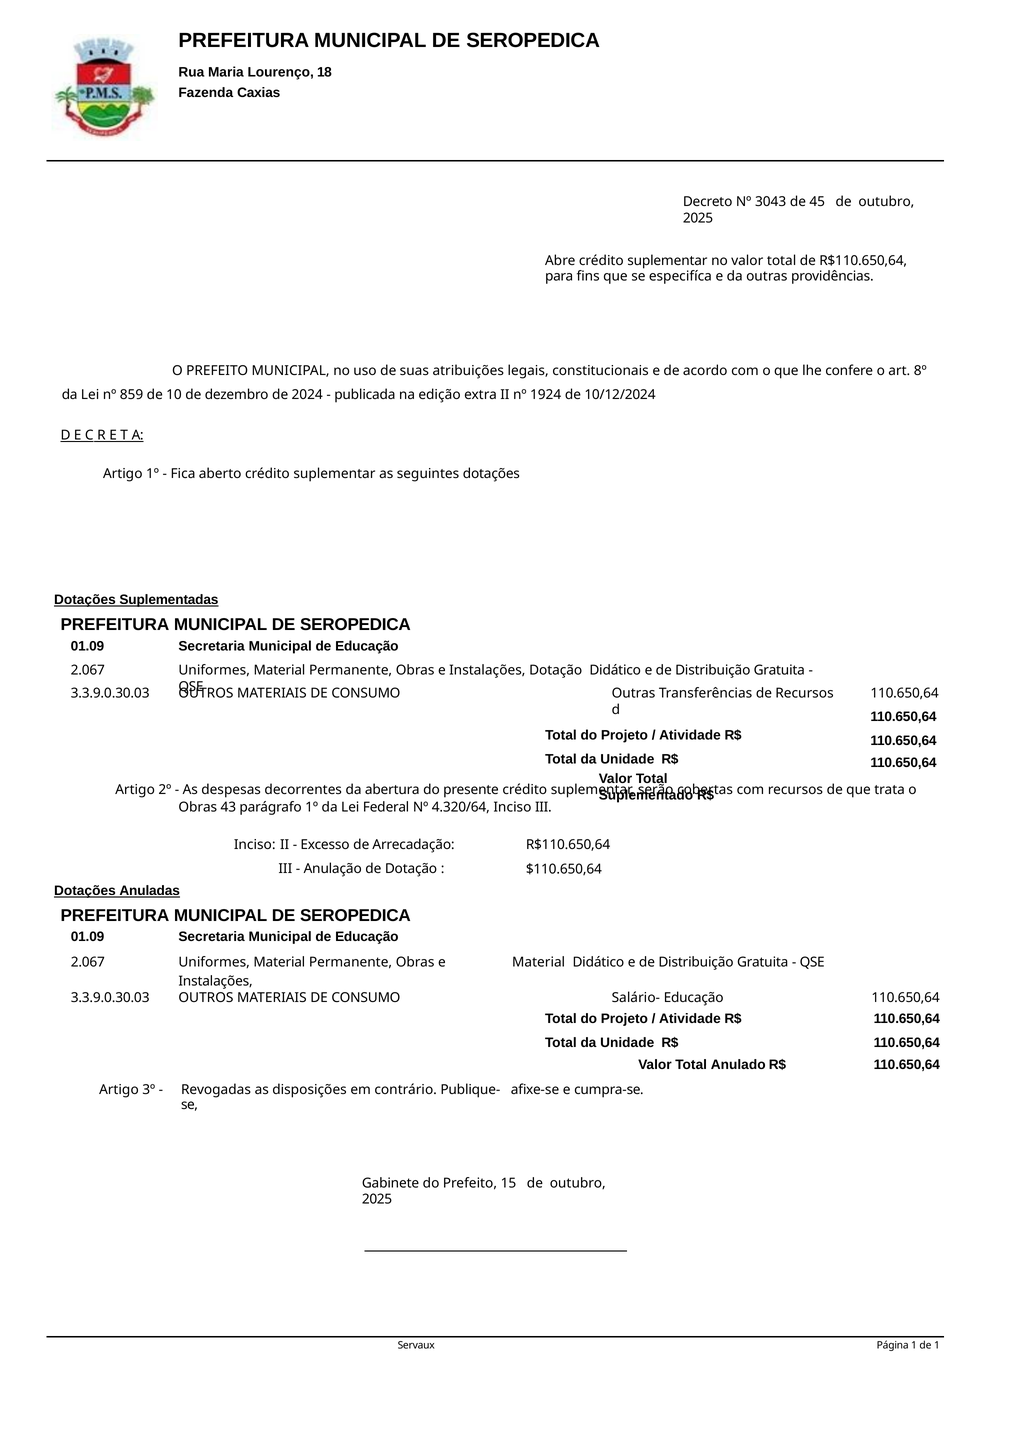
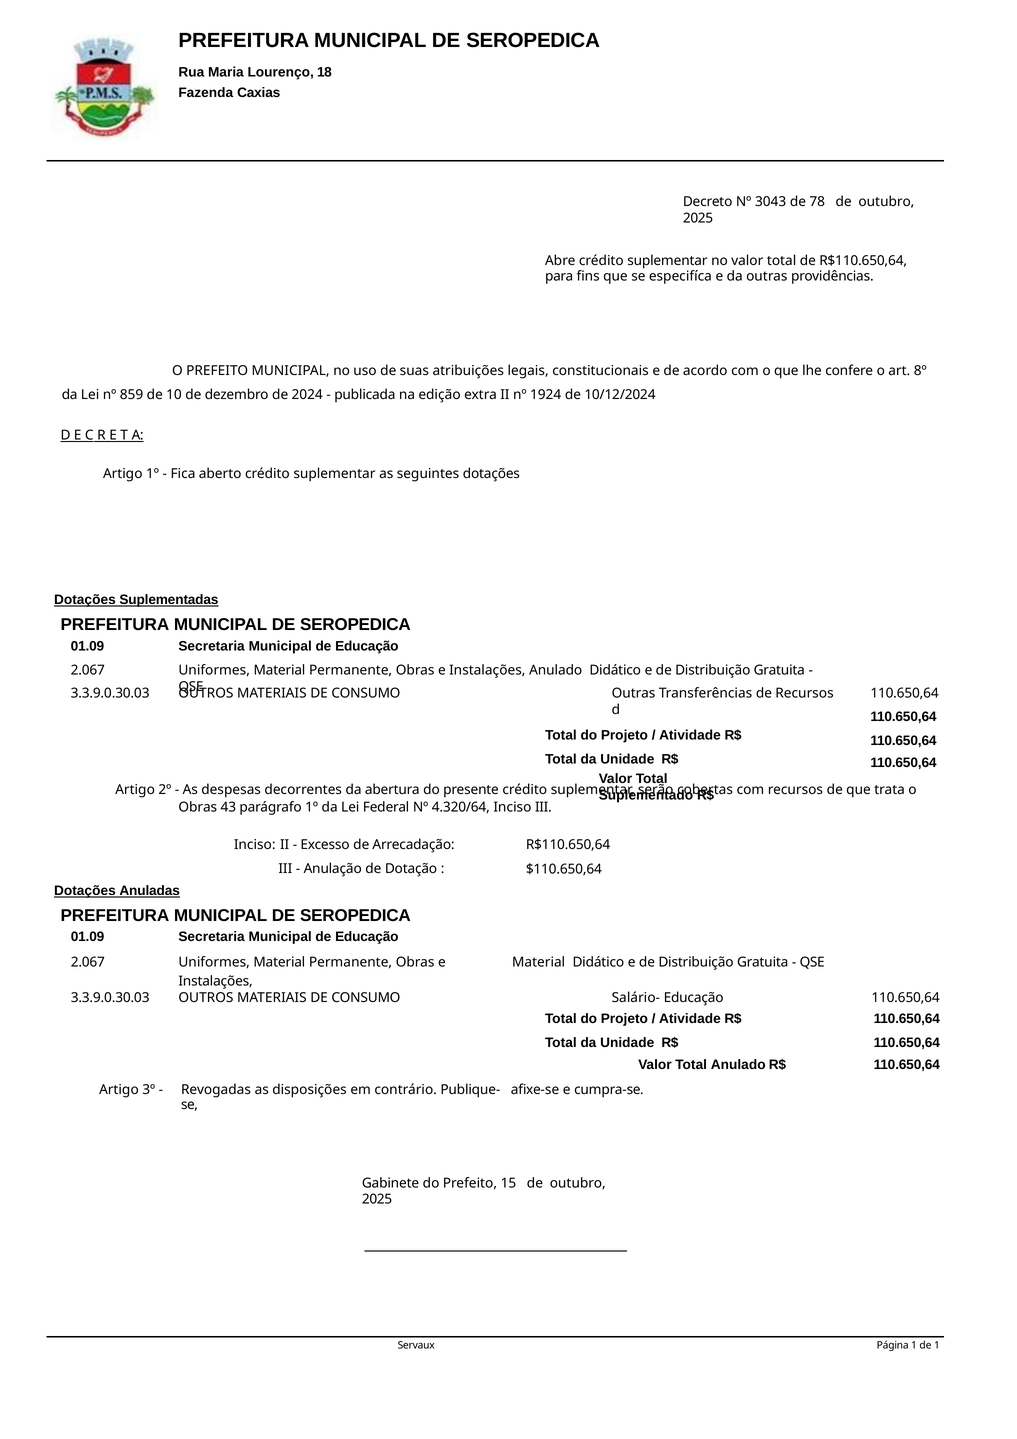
45: 45 -> 78
Instalações Dotação: Dotação -> Anulado
